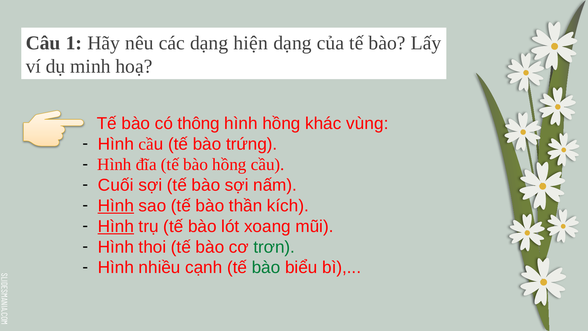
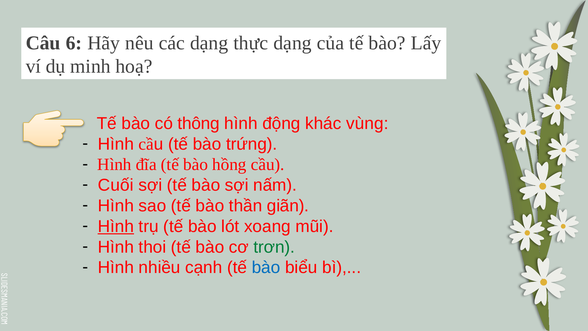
1: 1 -> 6
hiện: hiện -> thực
hình hồng: hồng -> động
Hình at (116, 206) underline: present -> none
kích: kích -> giãn
bào at (266, 267) colour: green -> blue
